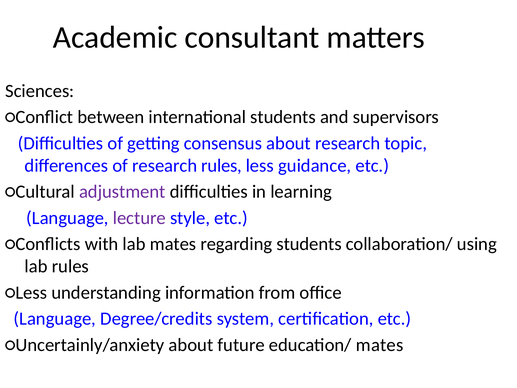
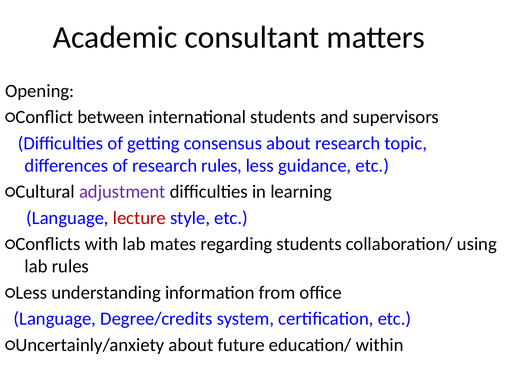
Sciences: Sciences -> Opening
lecture colour: purple -> red
education/ mates: mates -> within
